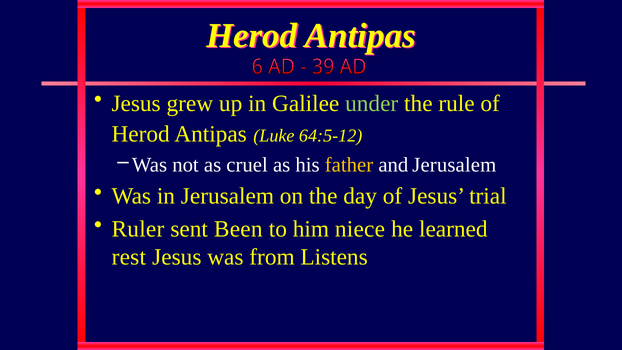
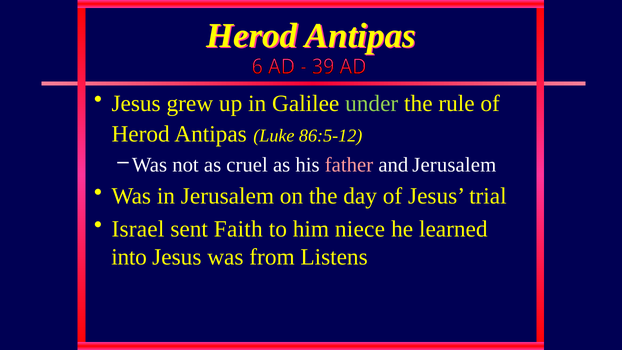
64:5-12: 64:5-12 -> 86:5-12
father colour: yellow -> pink
Ruler: Ruler -> Israel
Been: Been -> Faith
rest: rest -> into
